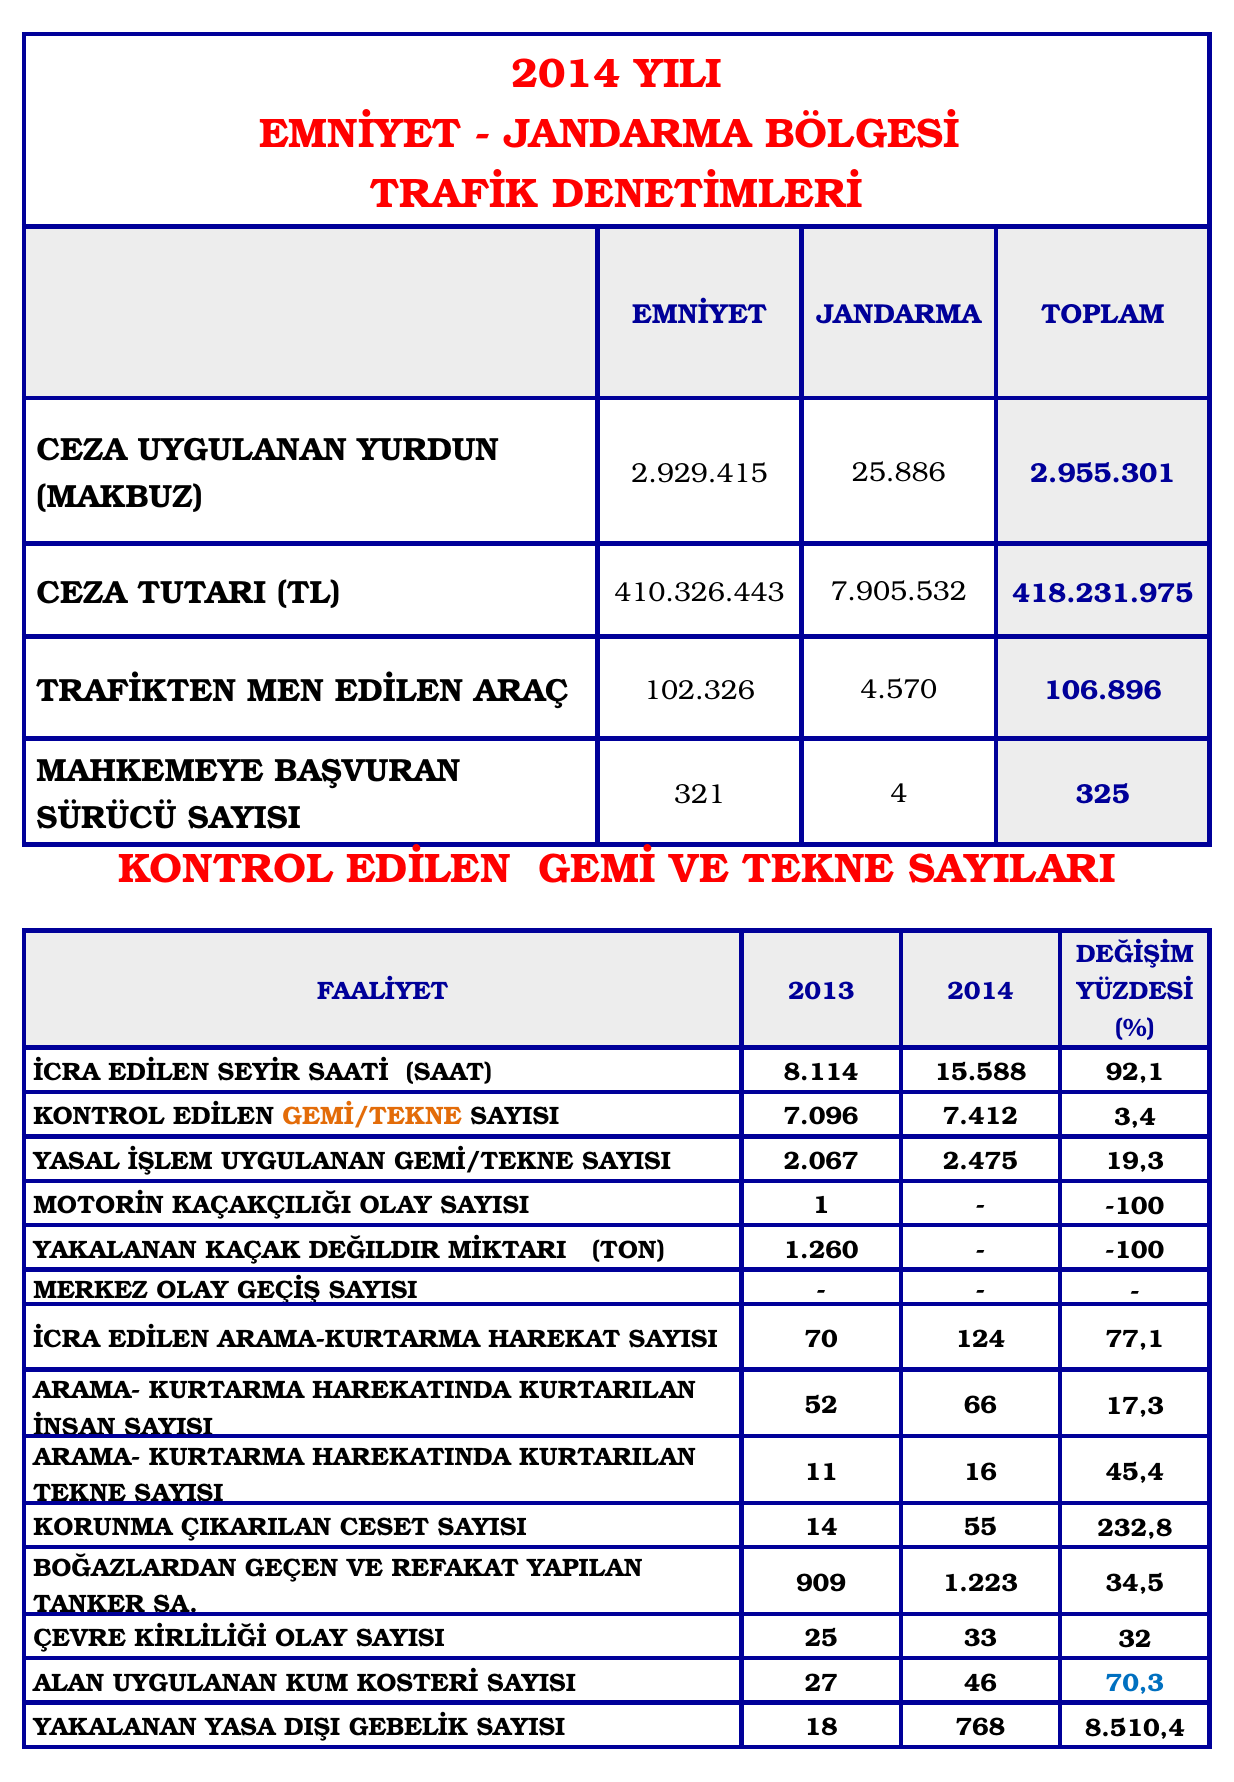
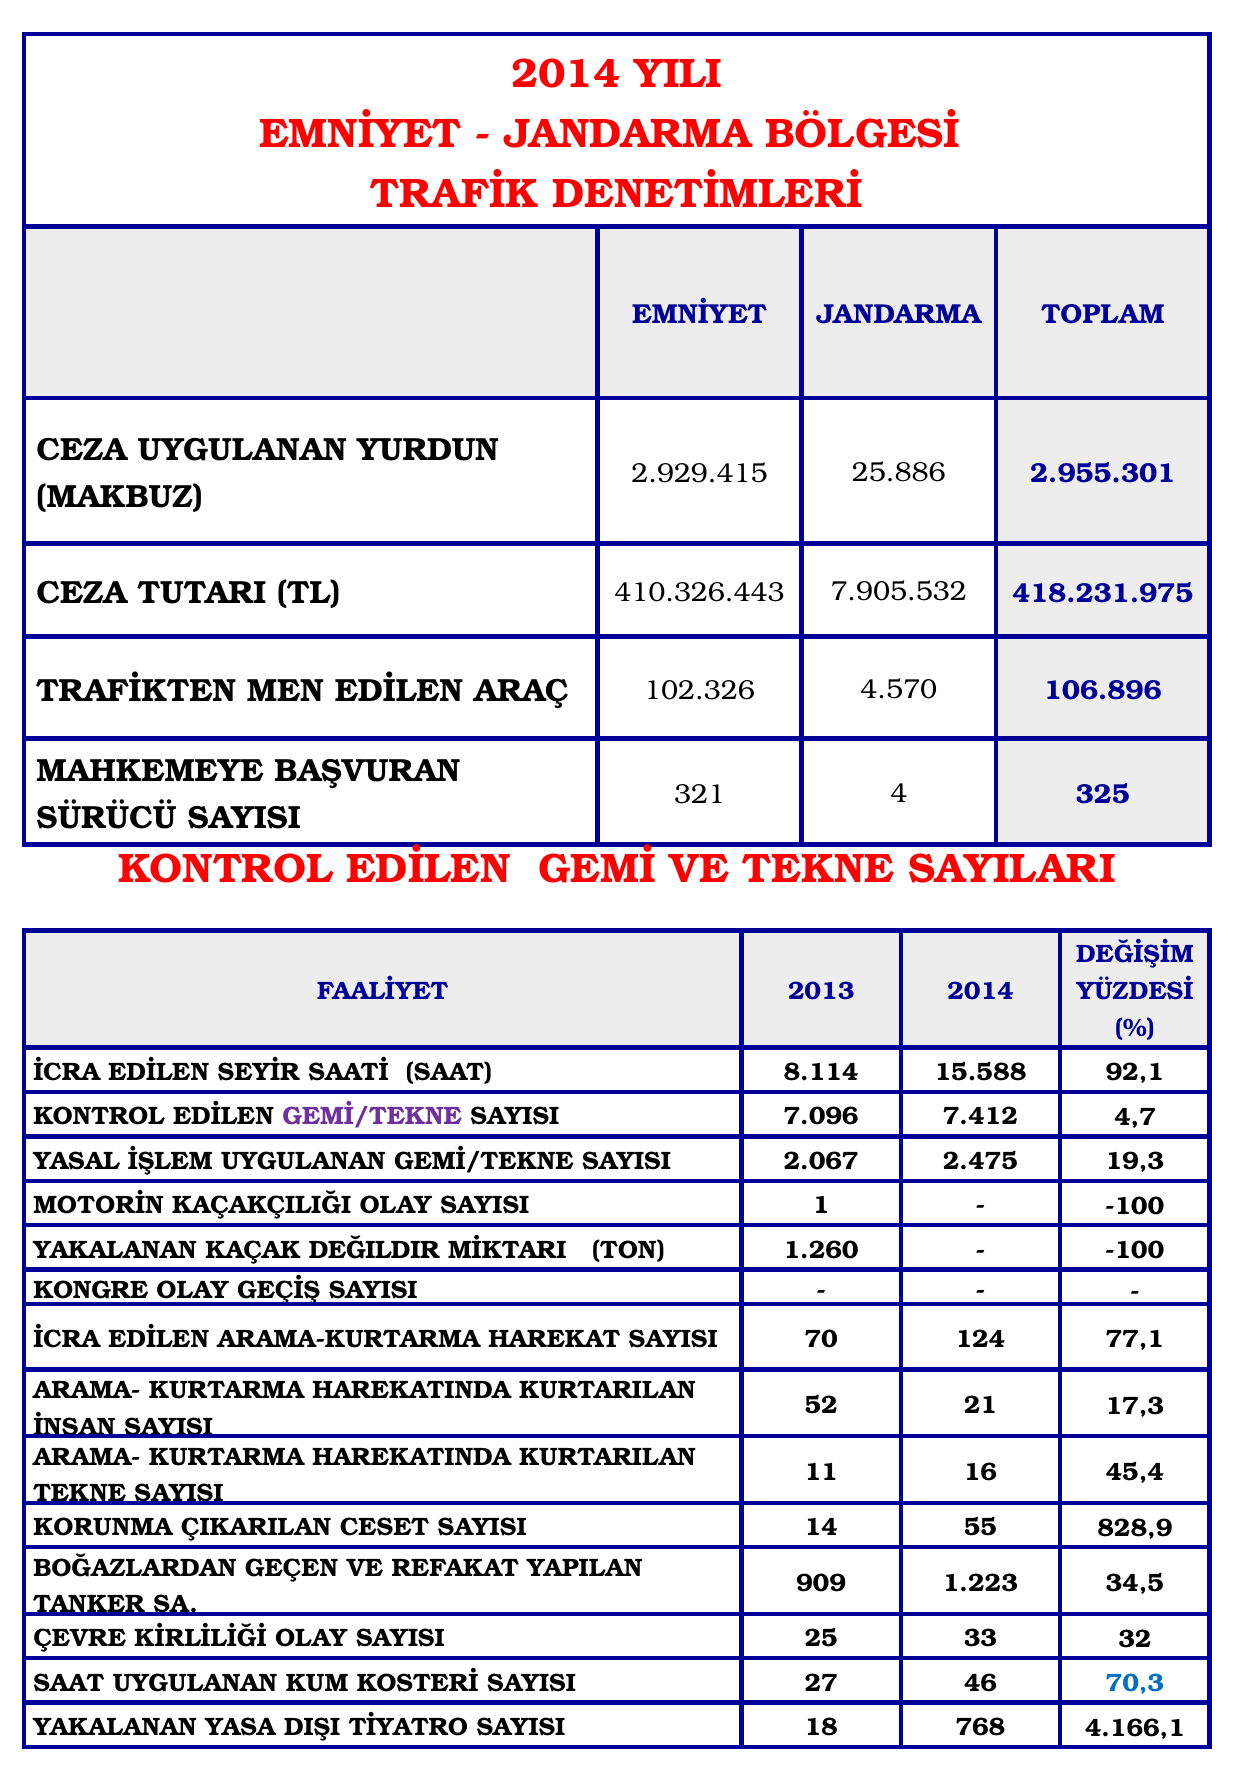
GEMİ/TEKNE at (372, 1117) colour: orange -> purple
3,4: 3,4 -> 4,7
MERKEZ: MERKEZ -> KONGRE
66: 66 -> 21
232,8: 232,8 -> 828,9
ALAN at (69, 1683): ALAN -> SAAT
GEBELİK: GEBELİK -> TİYATRO
8.510,4: 8.510,4 -> 4.166,1
